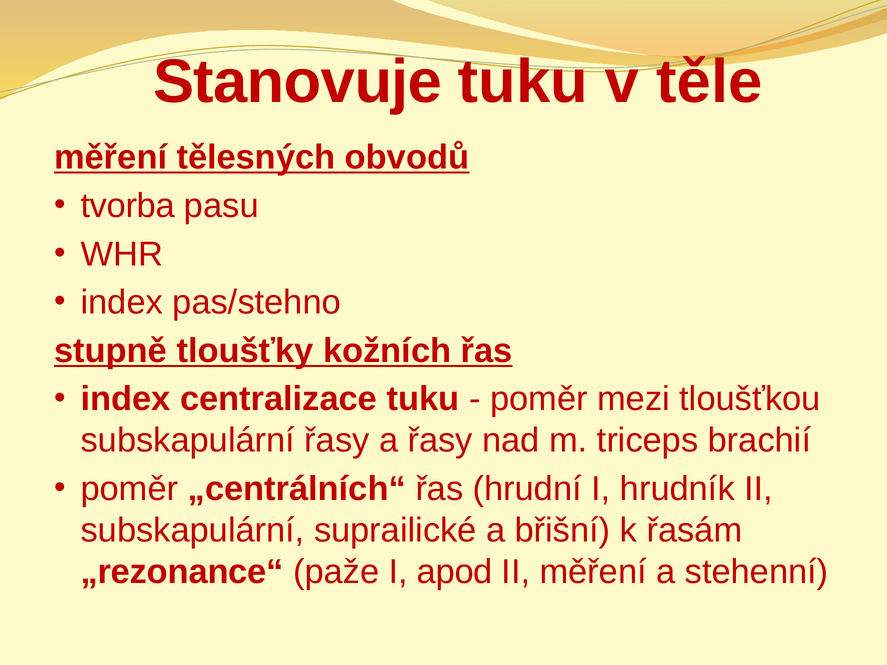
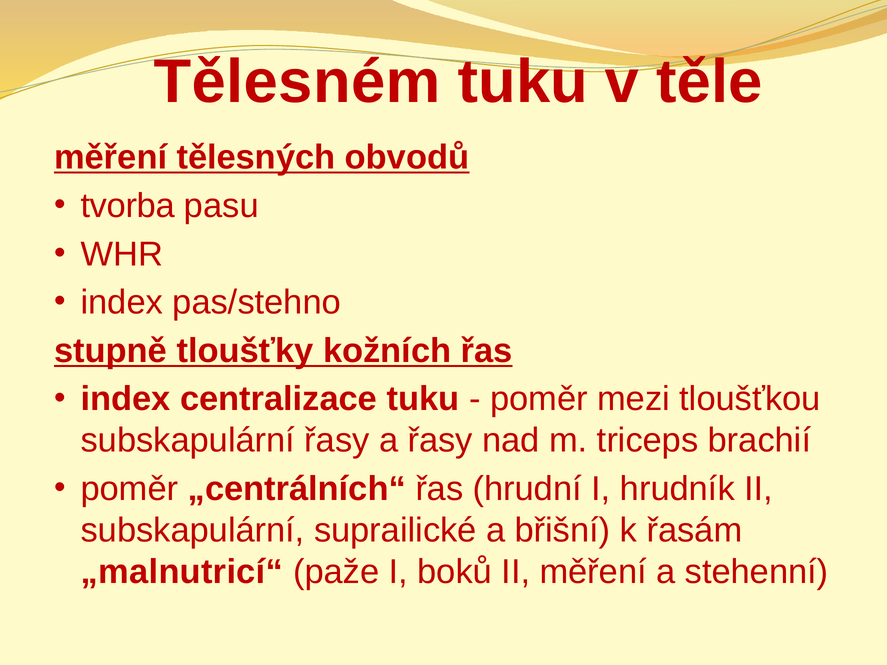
Stanovuje: Stanovuje -> Tělesném
„rezonance“: „rezonance“ -> „malnutricí“
apod: apod -> boků
